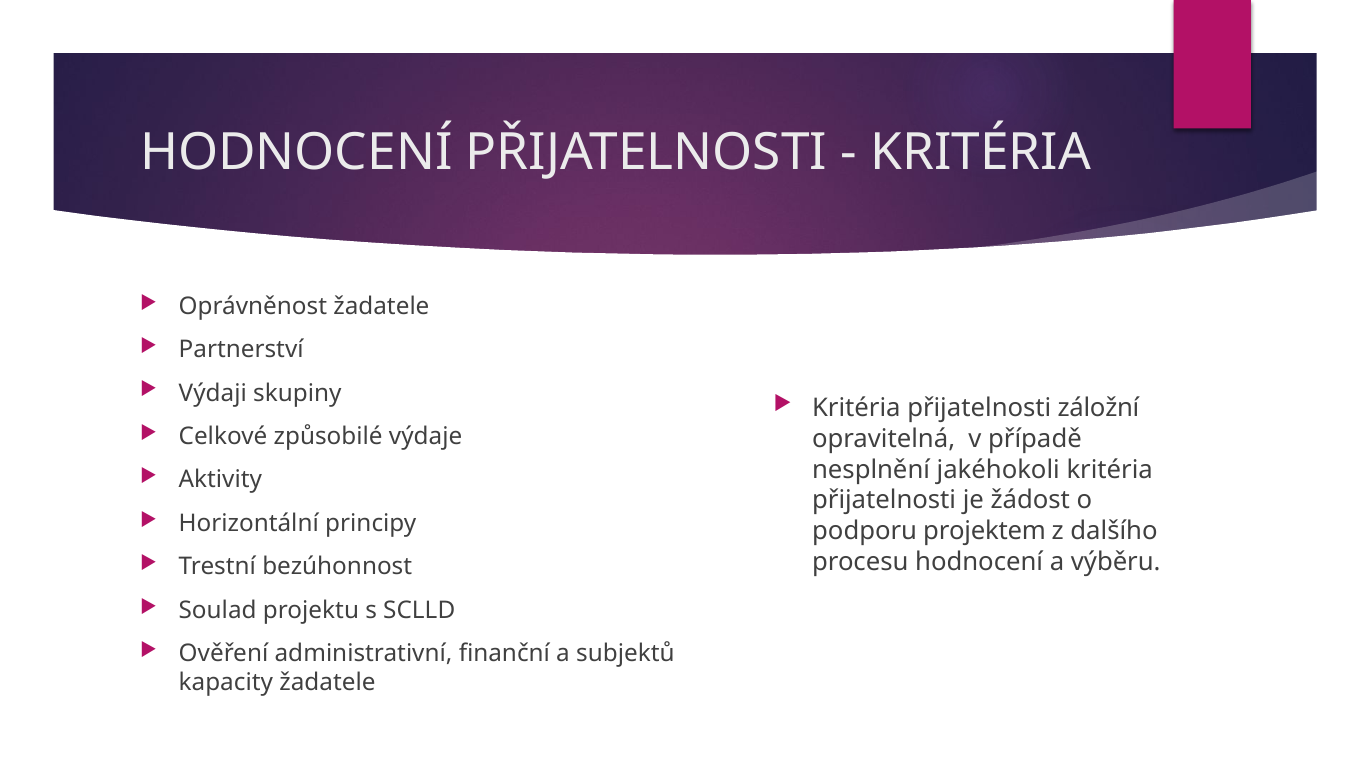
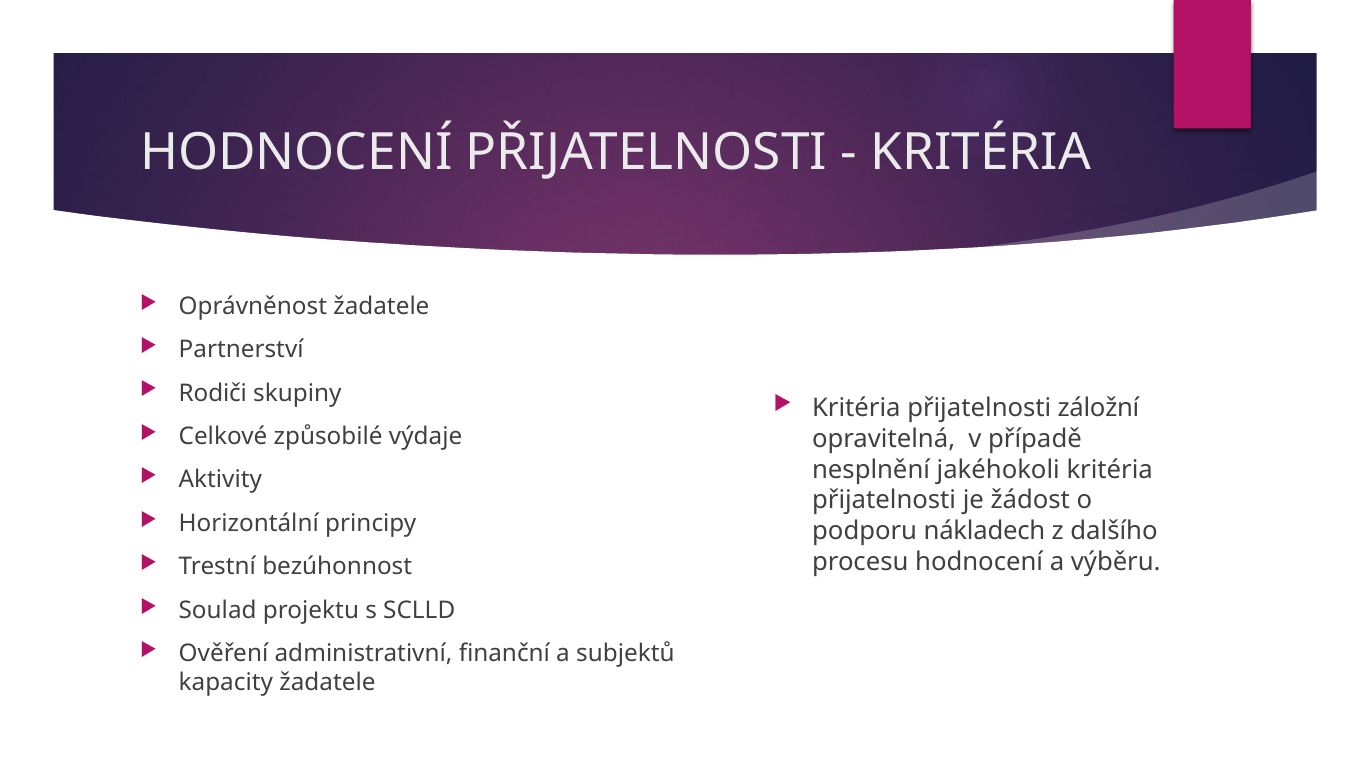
Výdaji: Výdaji -> Rodiči
projektem: projektem -> nákladech
